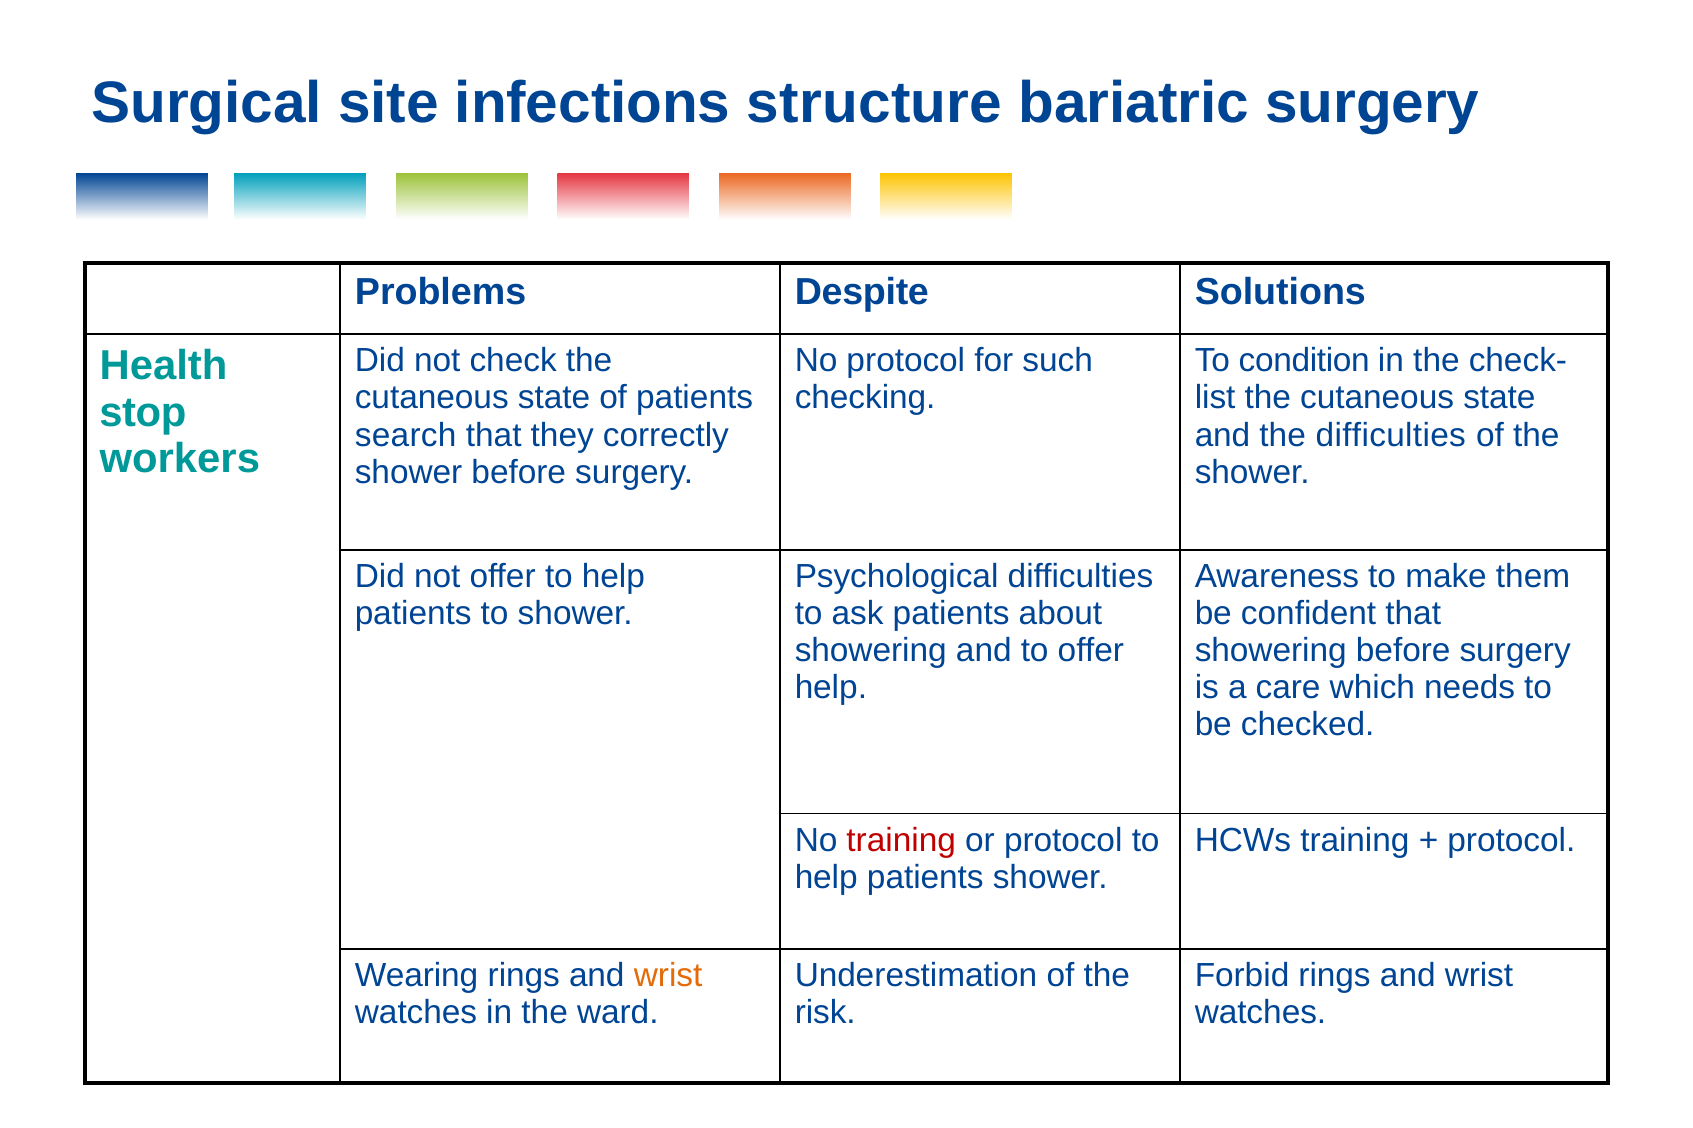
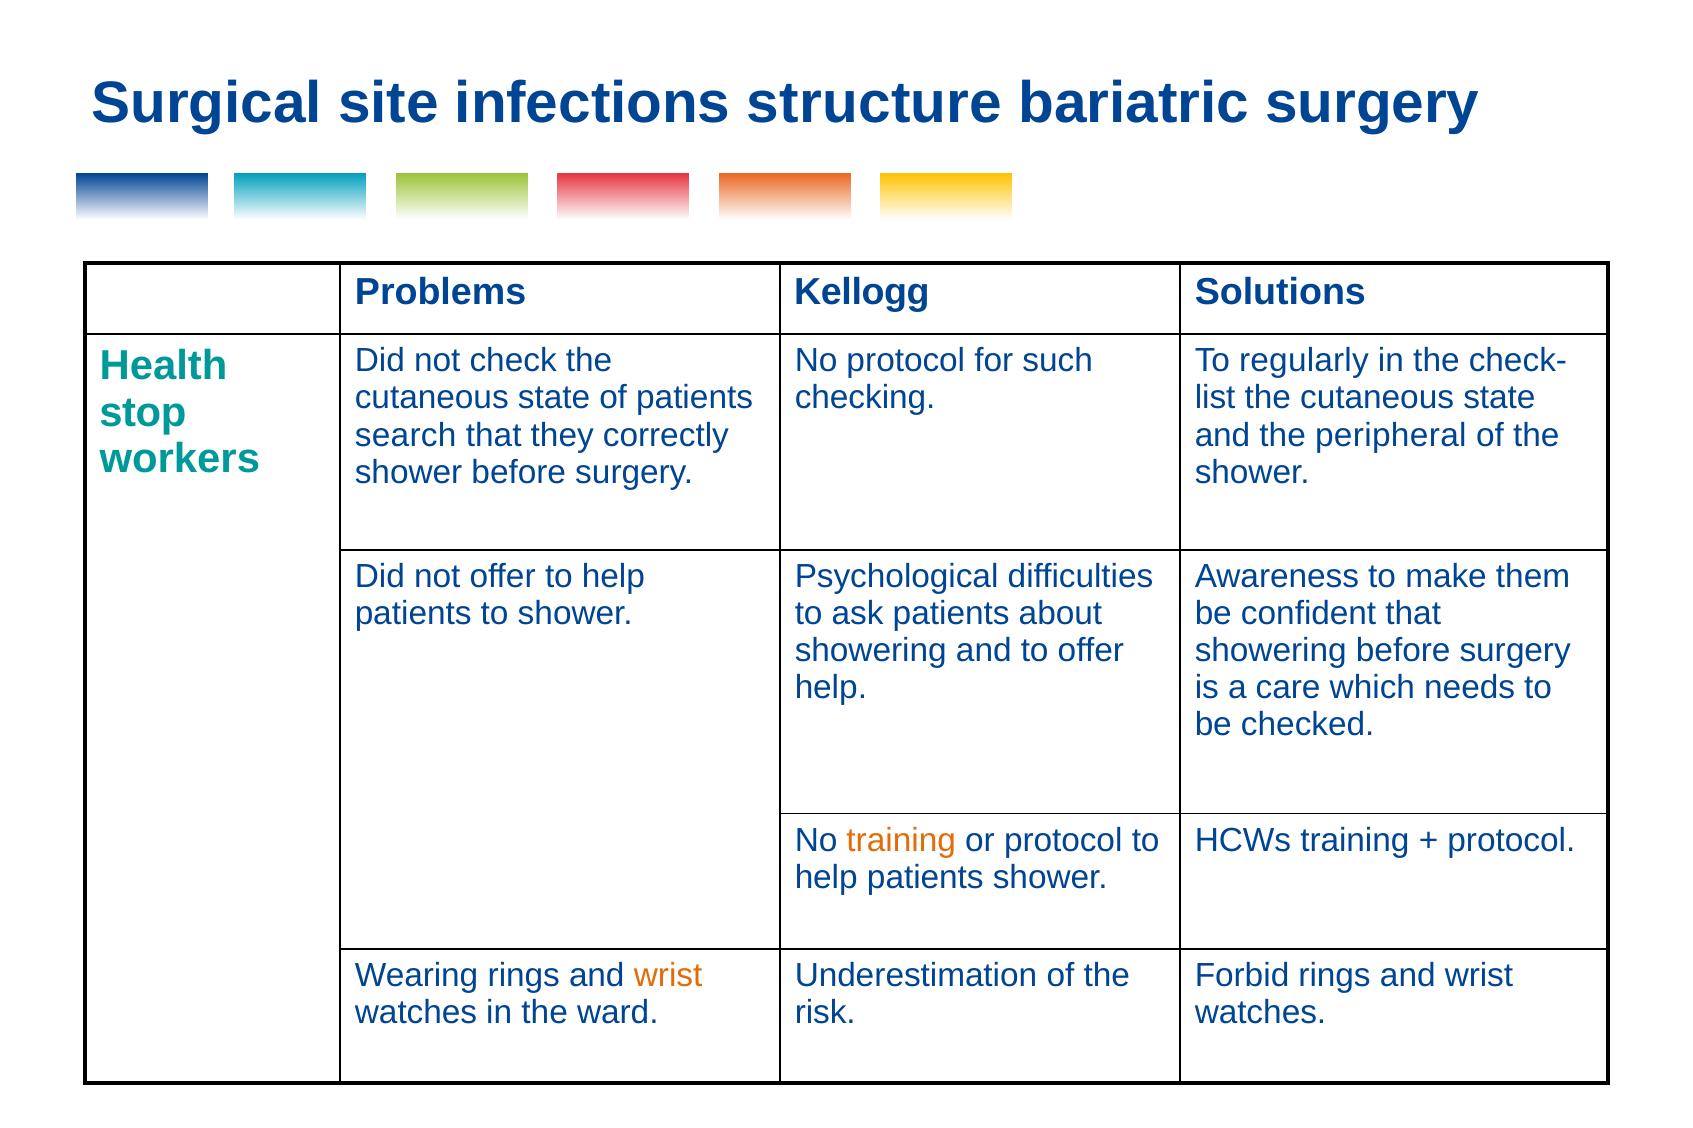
Despite: Despite -> Kellogg
condition: condition -> regularly
the difficulties: difficulties -> peripheral
training at (901, 841) colour: red -> orange
